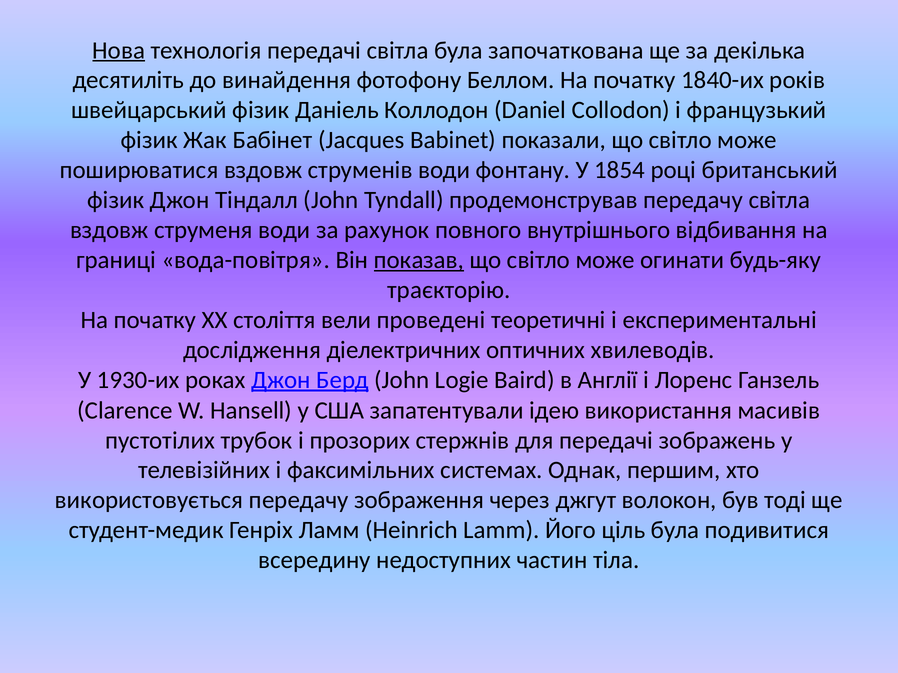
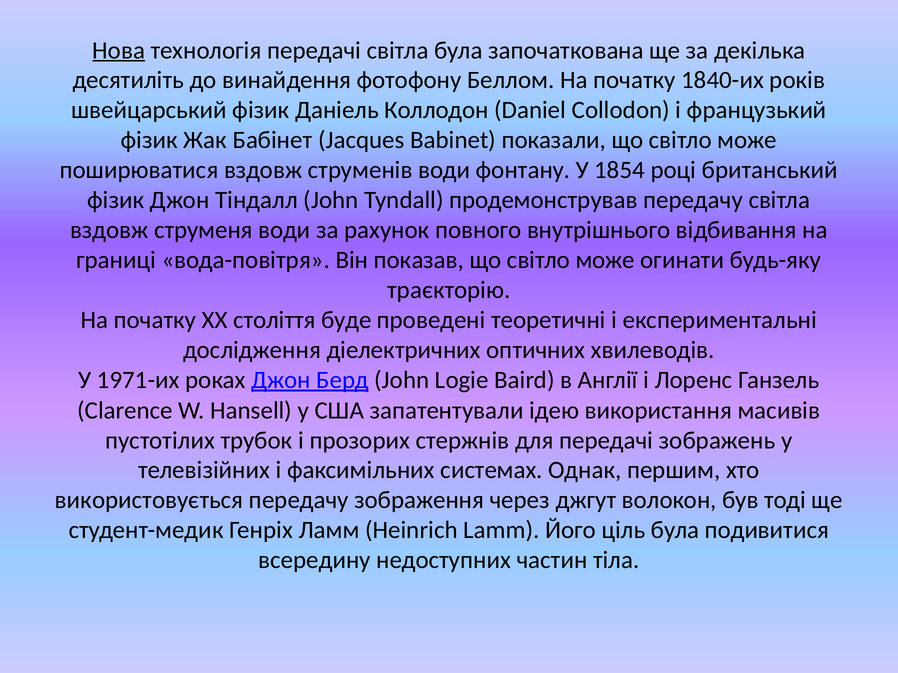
показав underline: present -> none
вели: вели -> буде
1930-их: 1930-их -> 1971-их
